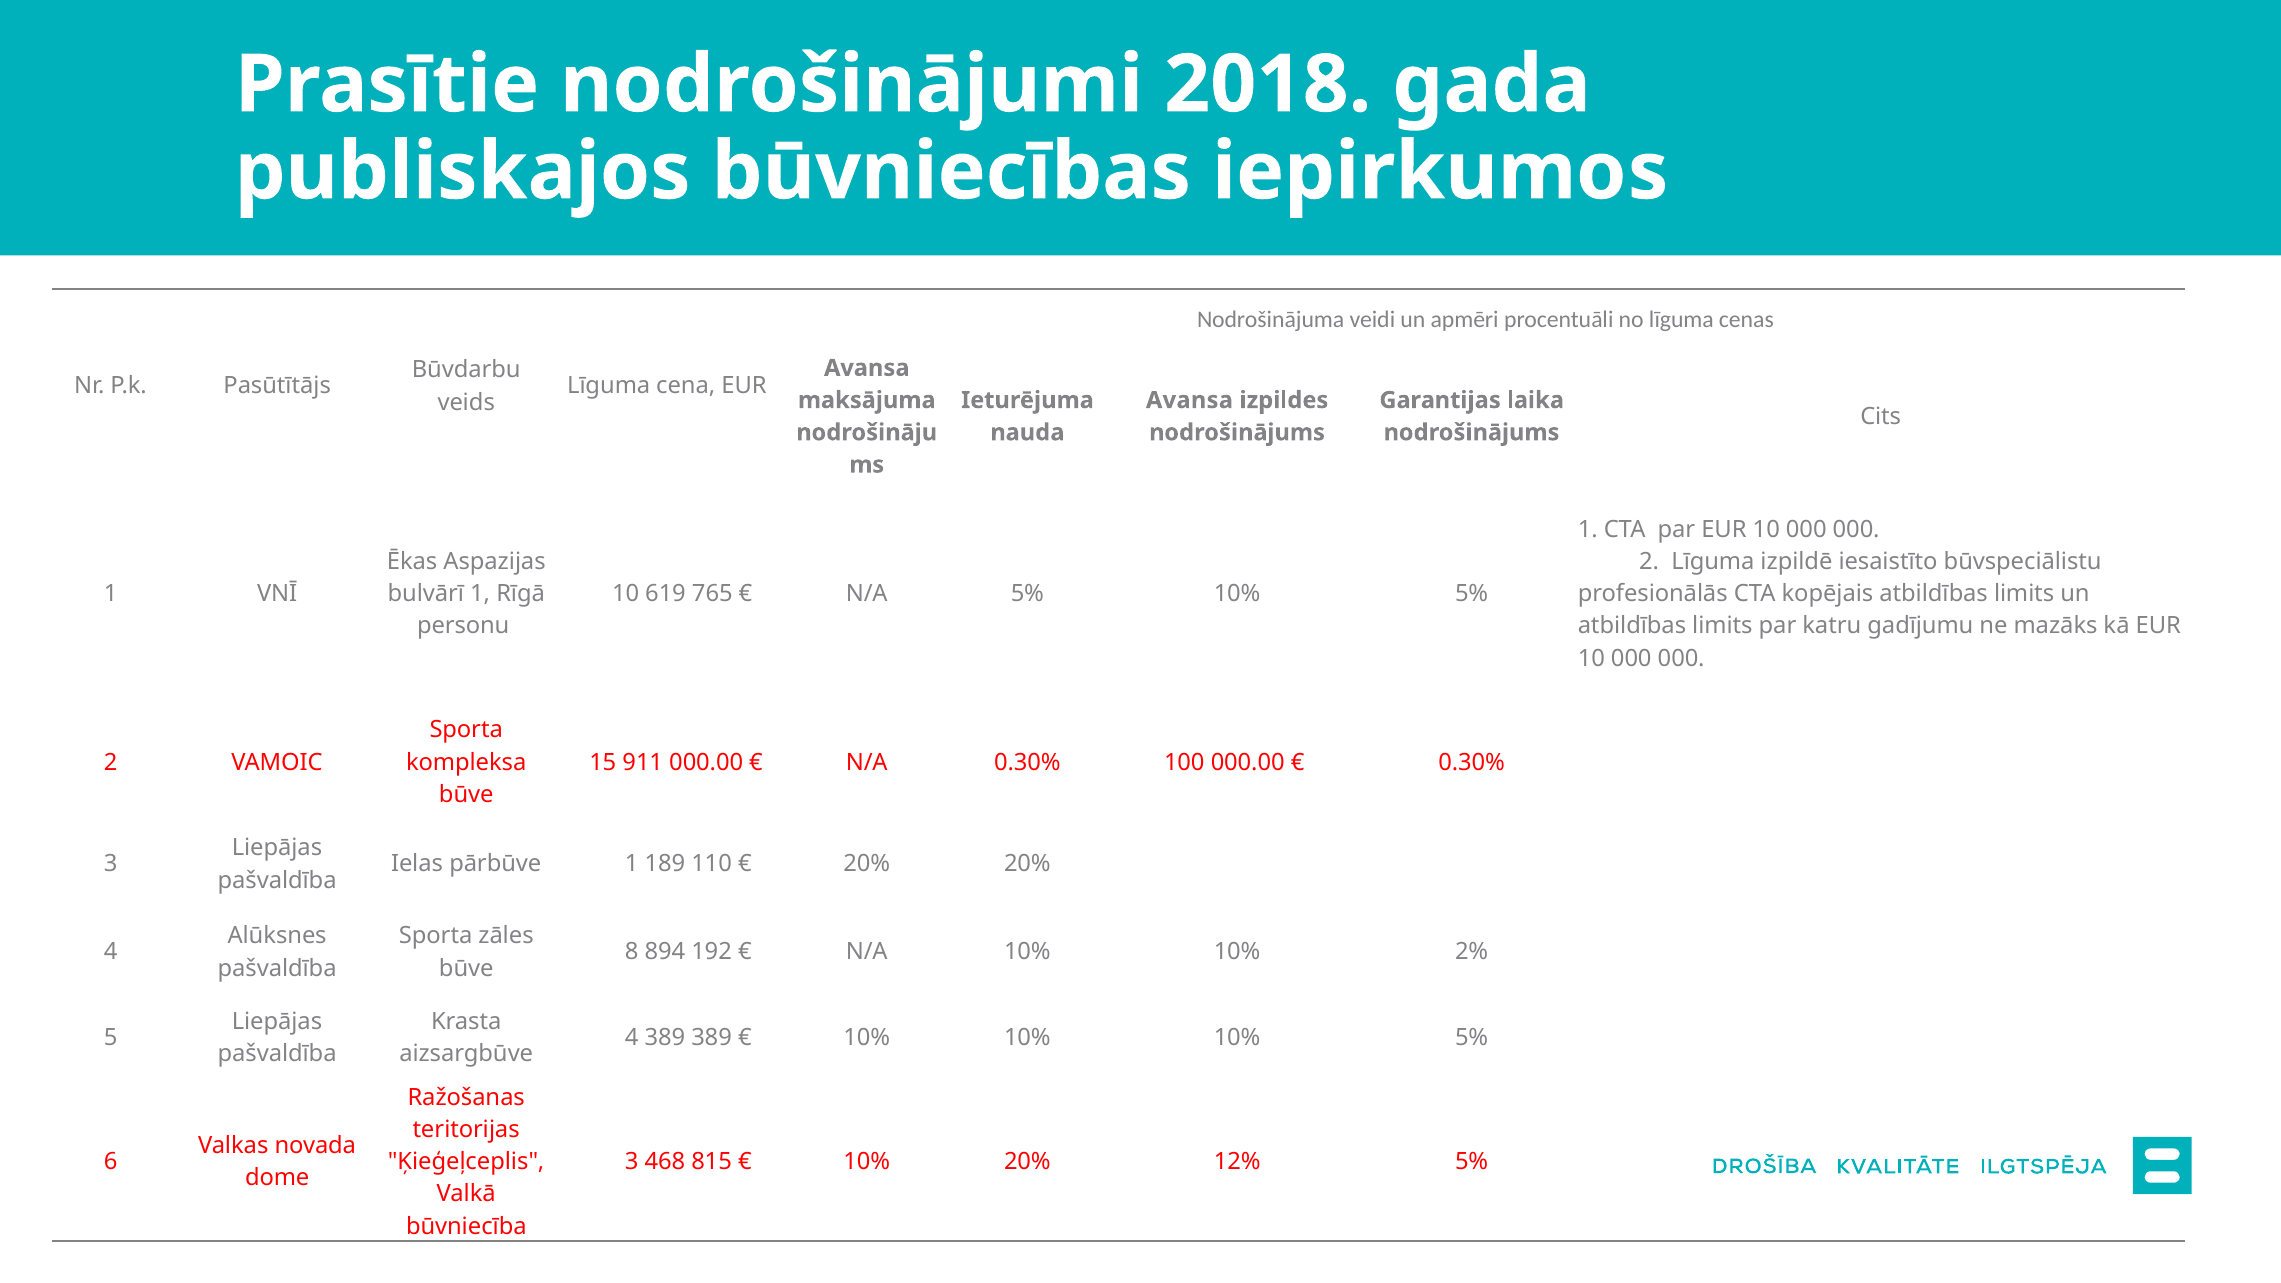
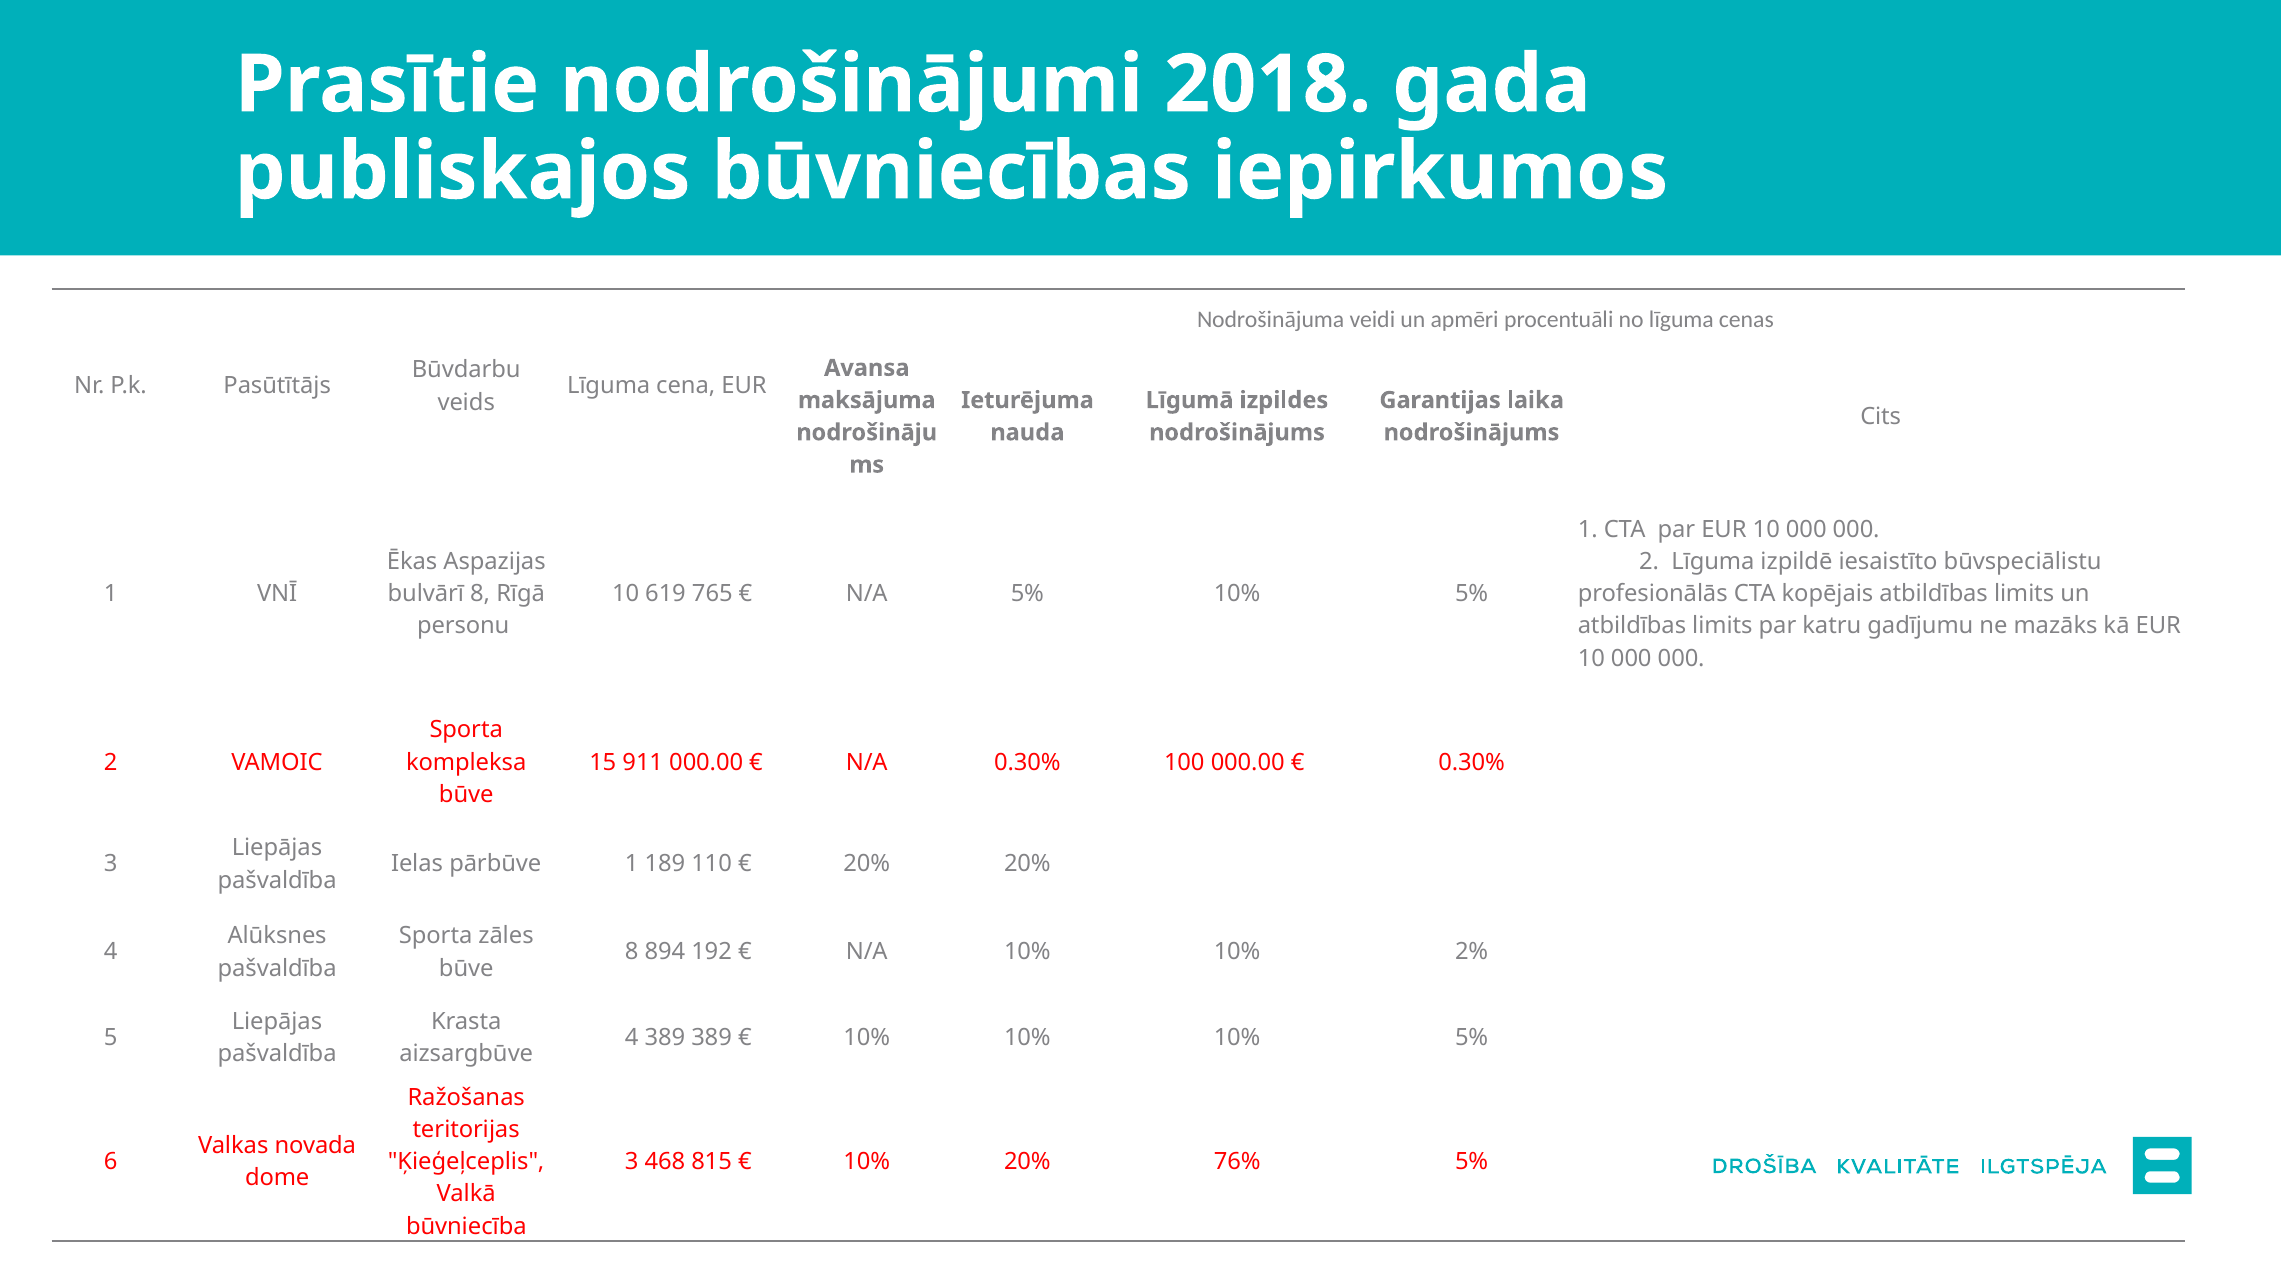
Avansa at (1189, 400): Avansa -> Līgumā
bulvārī 1: 1 -> 8
12%: 12% -> 76%
